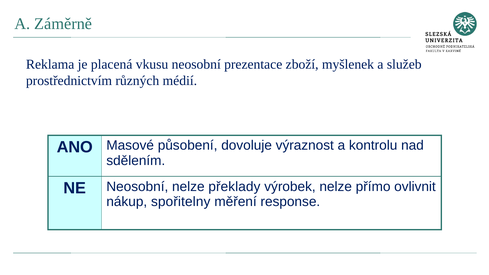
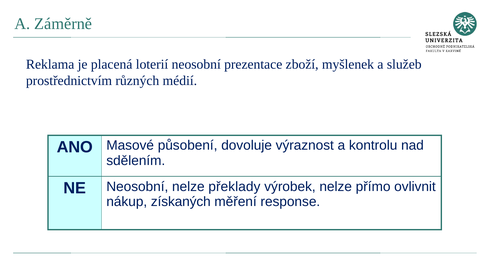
vkusu: vkusu -> loterií
spořitelny: spořitelny -> získaných
